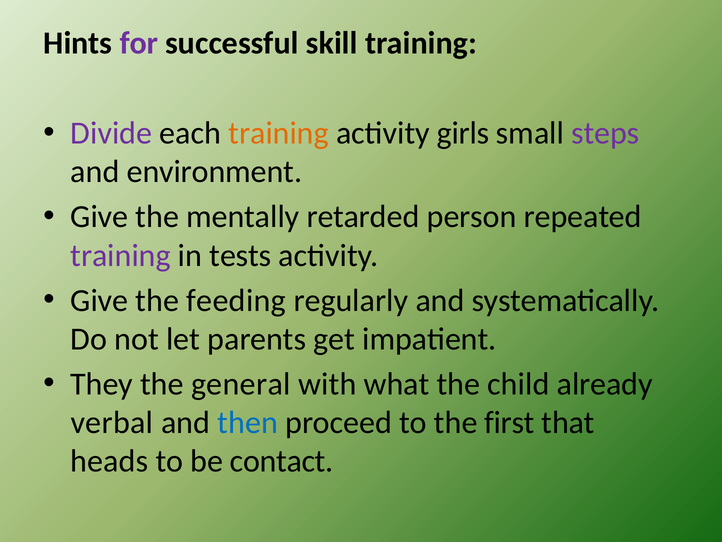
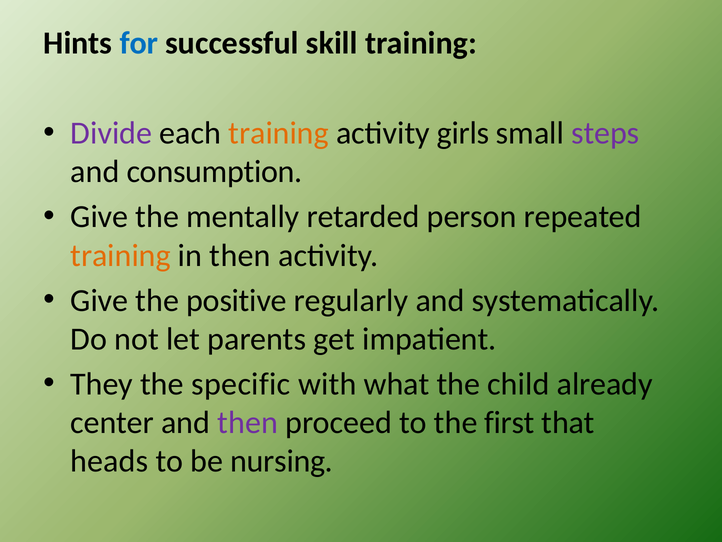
for colour: purple -> blue
environment: environment -> consumption
training at (121, 255) colour: purple -> orange
in tests: tests -> then
feeding: feeding -> positive
general: general -> specific
verbal: verbal -> center
then at (248, 422) colour: blue -> purple
contact: contact -> nursing
